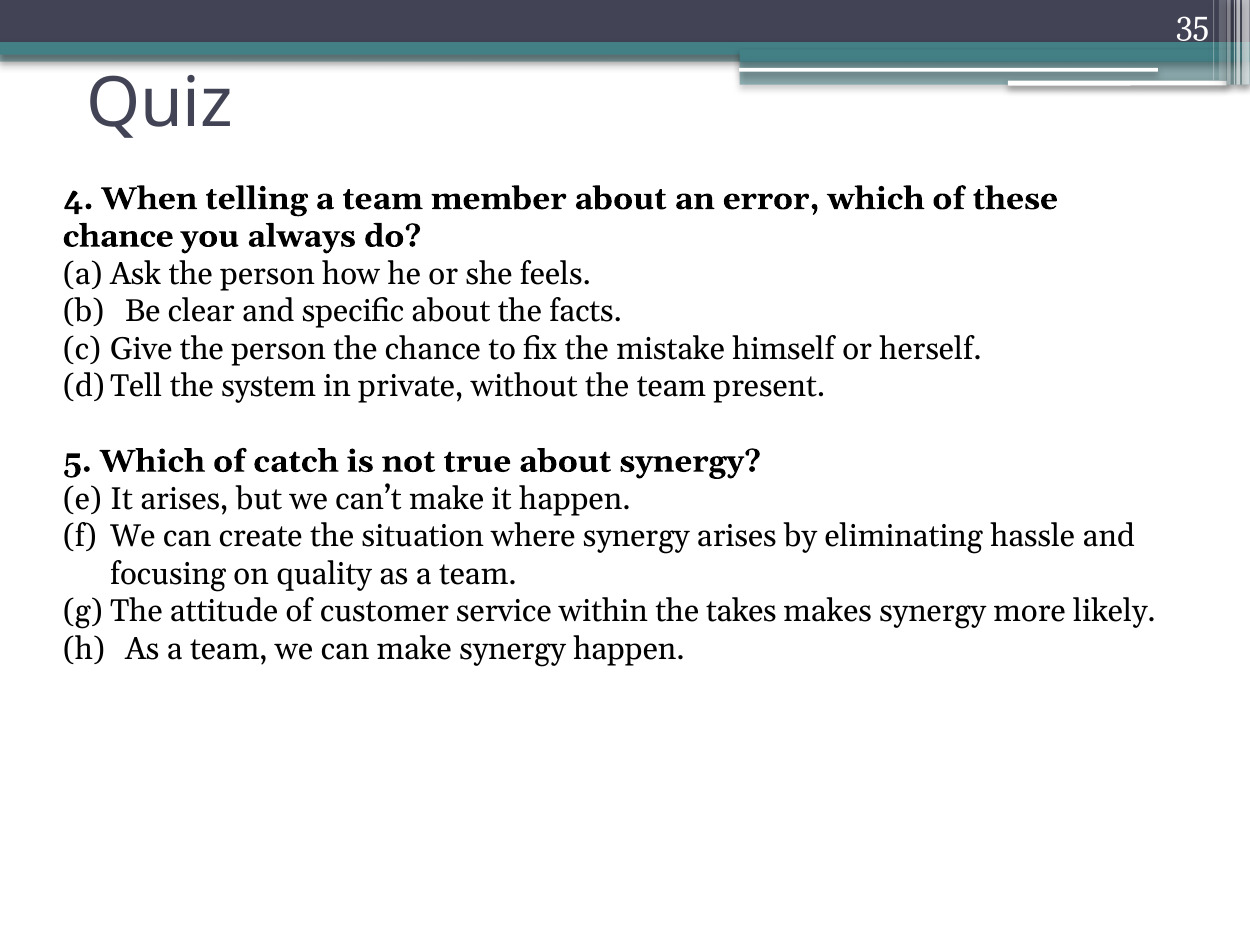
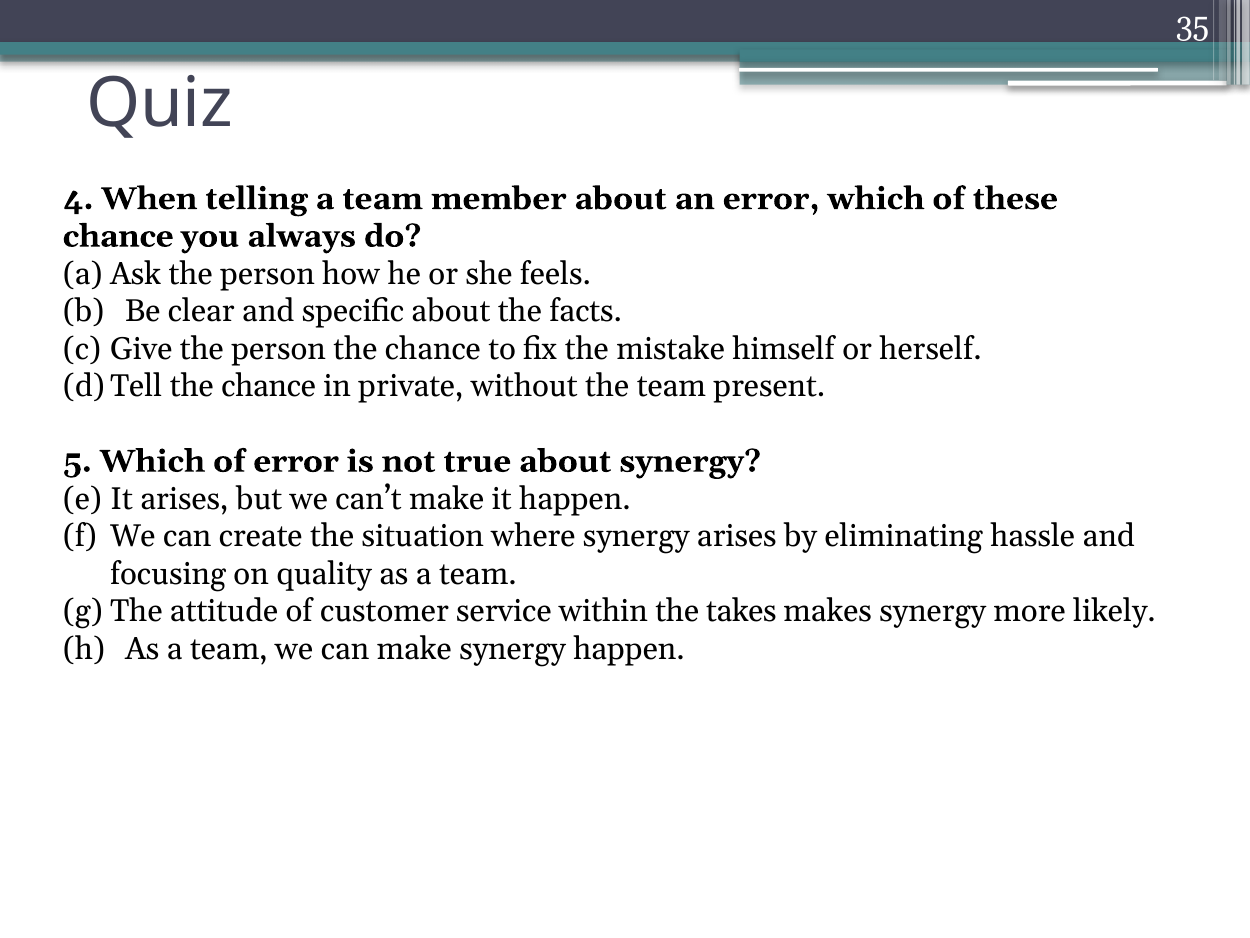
system at (269, 386): system -> chance
of catch: catch -> error
